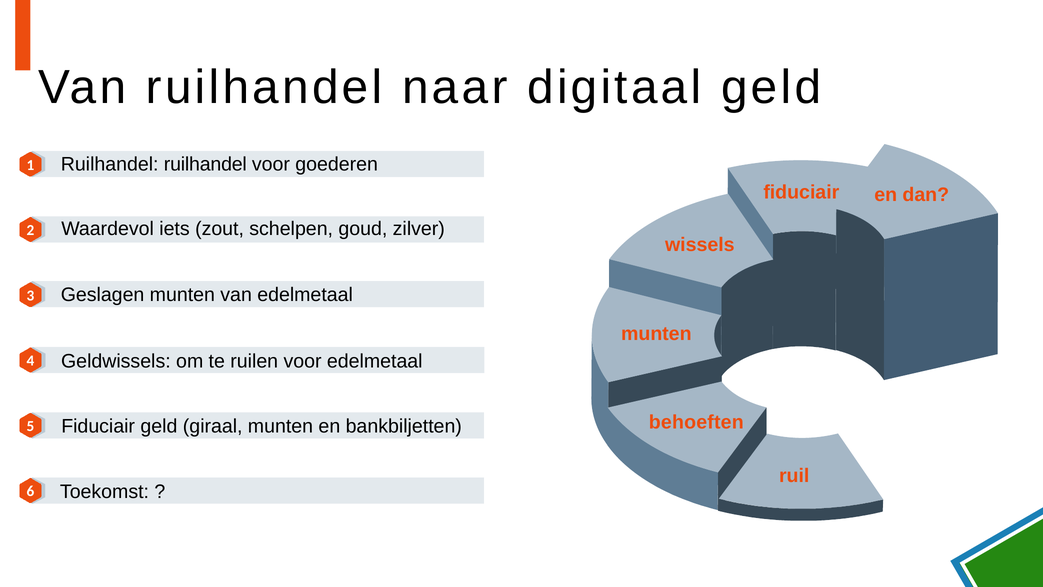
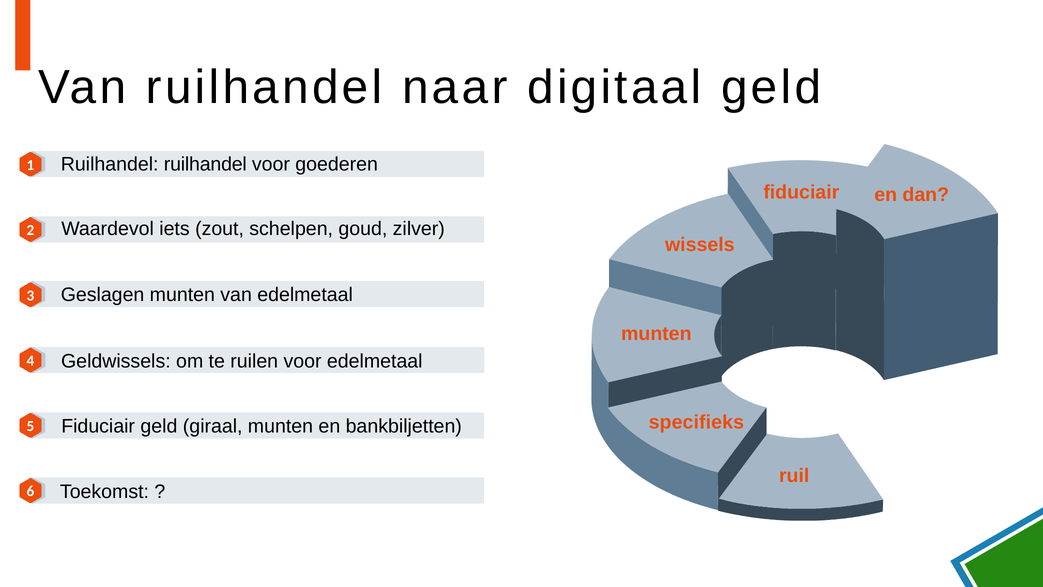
behoeften: behoeften -> specifieks
